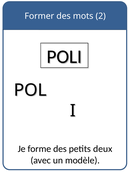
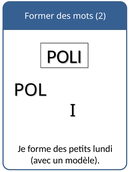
deux: deux -> lundi
